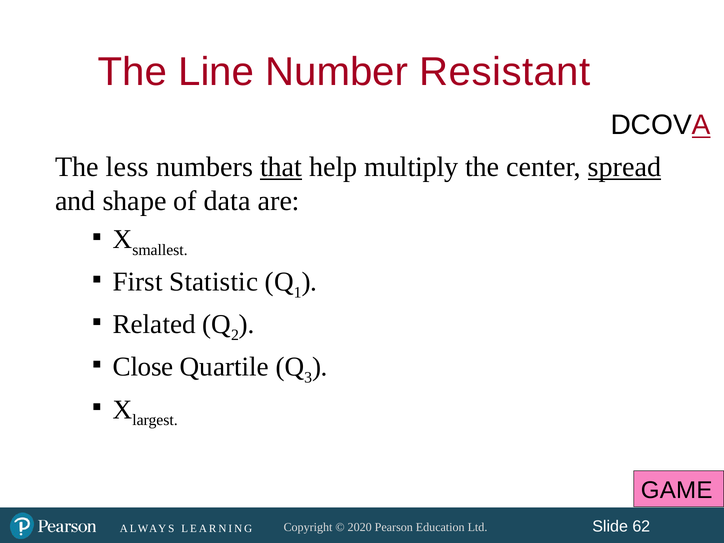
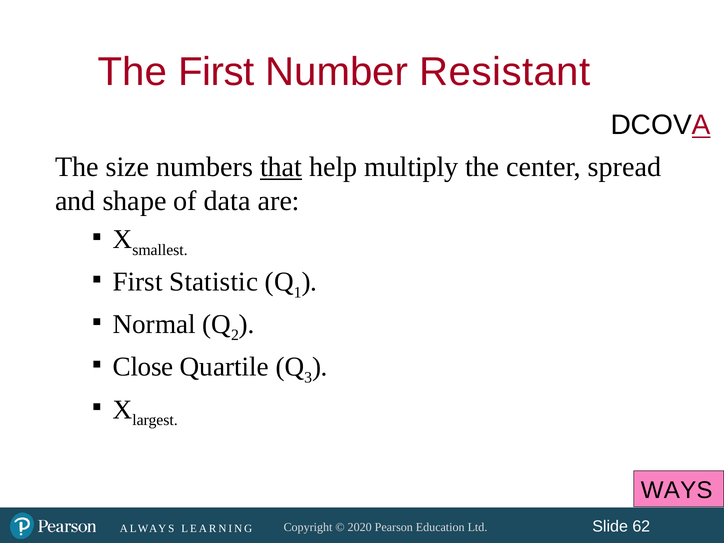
The Line: Line -> First
less: less -> size
spread underline: present -> none
Related: Related -> Normal
GAME: GAME -> WAYS
